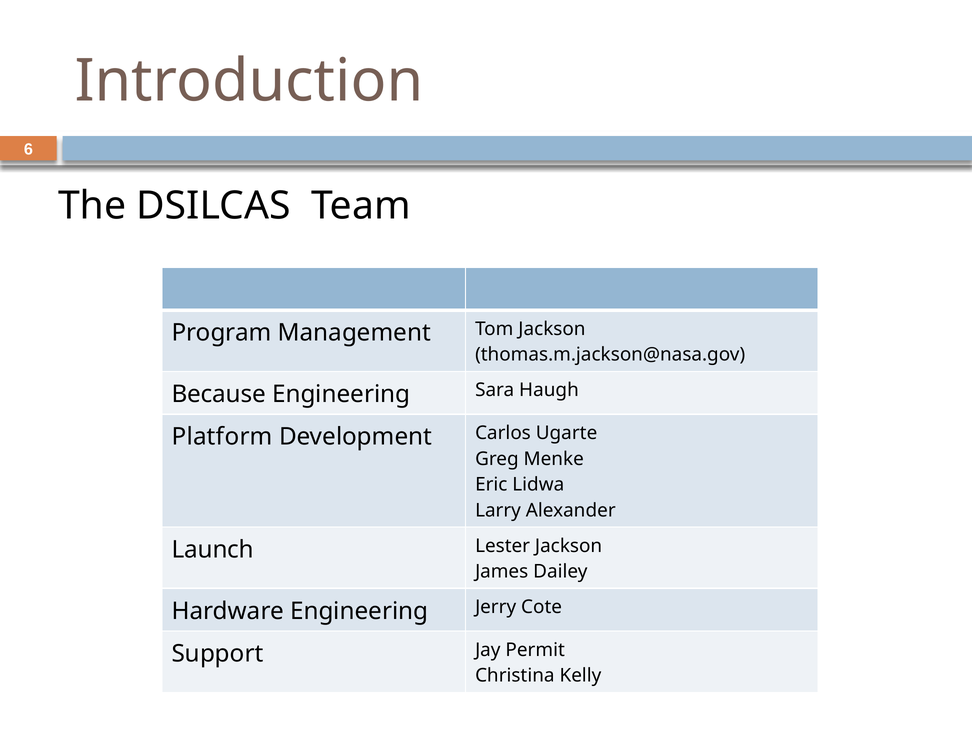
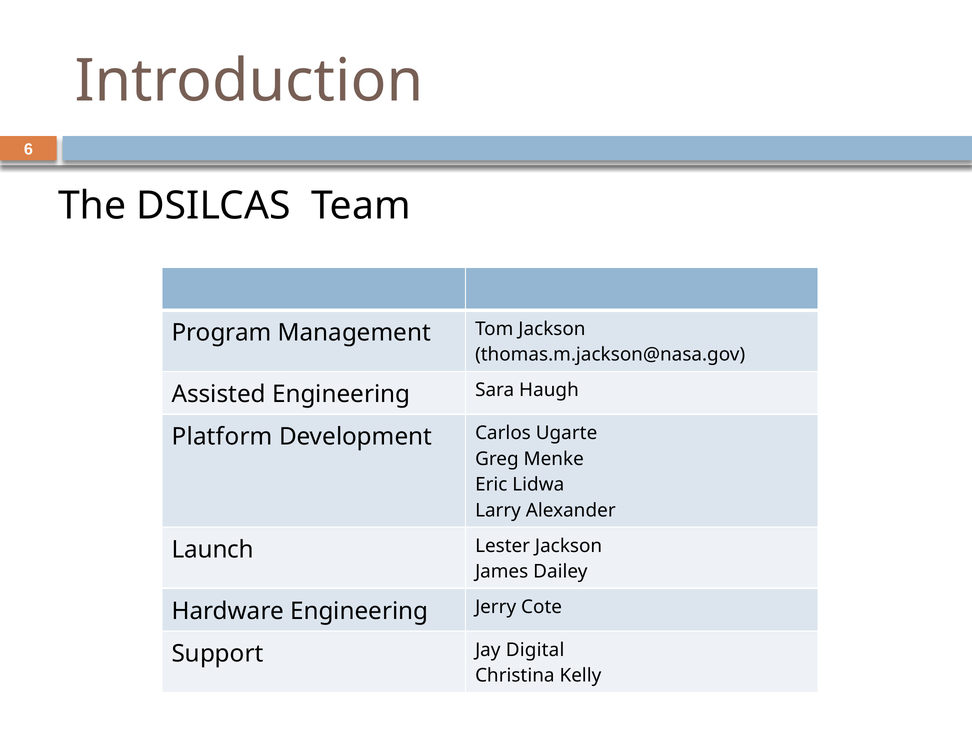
Because: Because -> Assisted
Permit: Permit -> Digital
